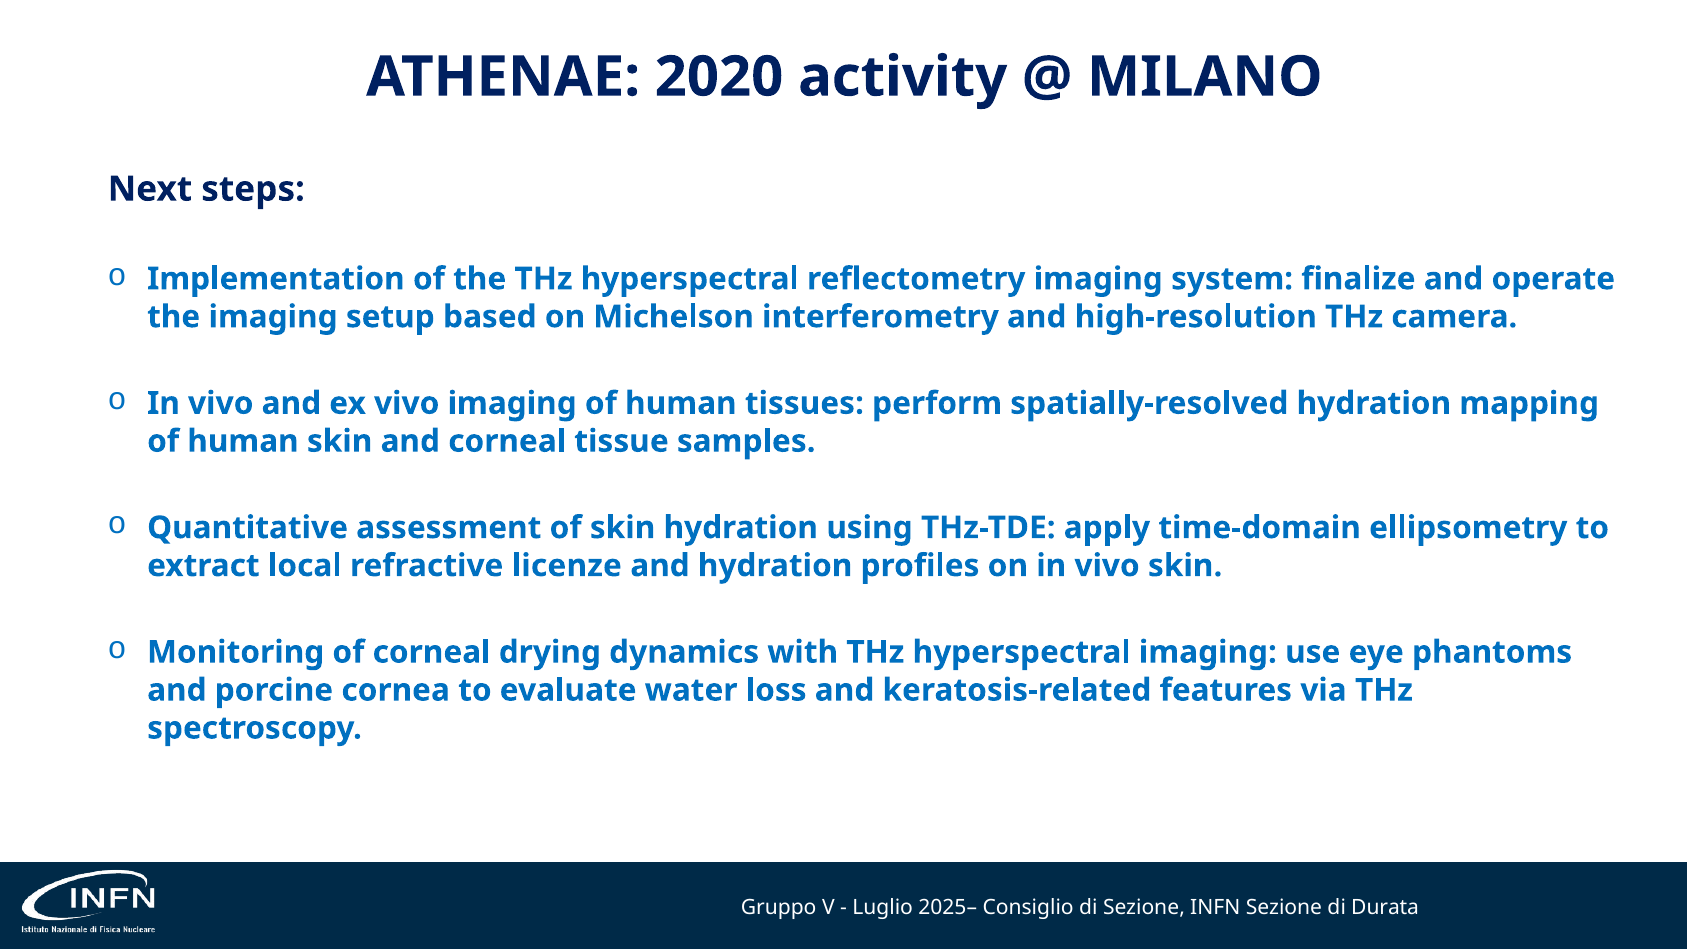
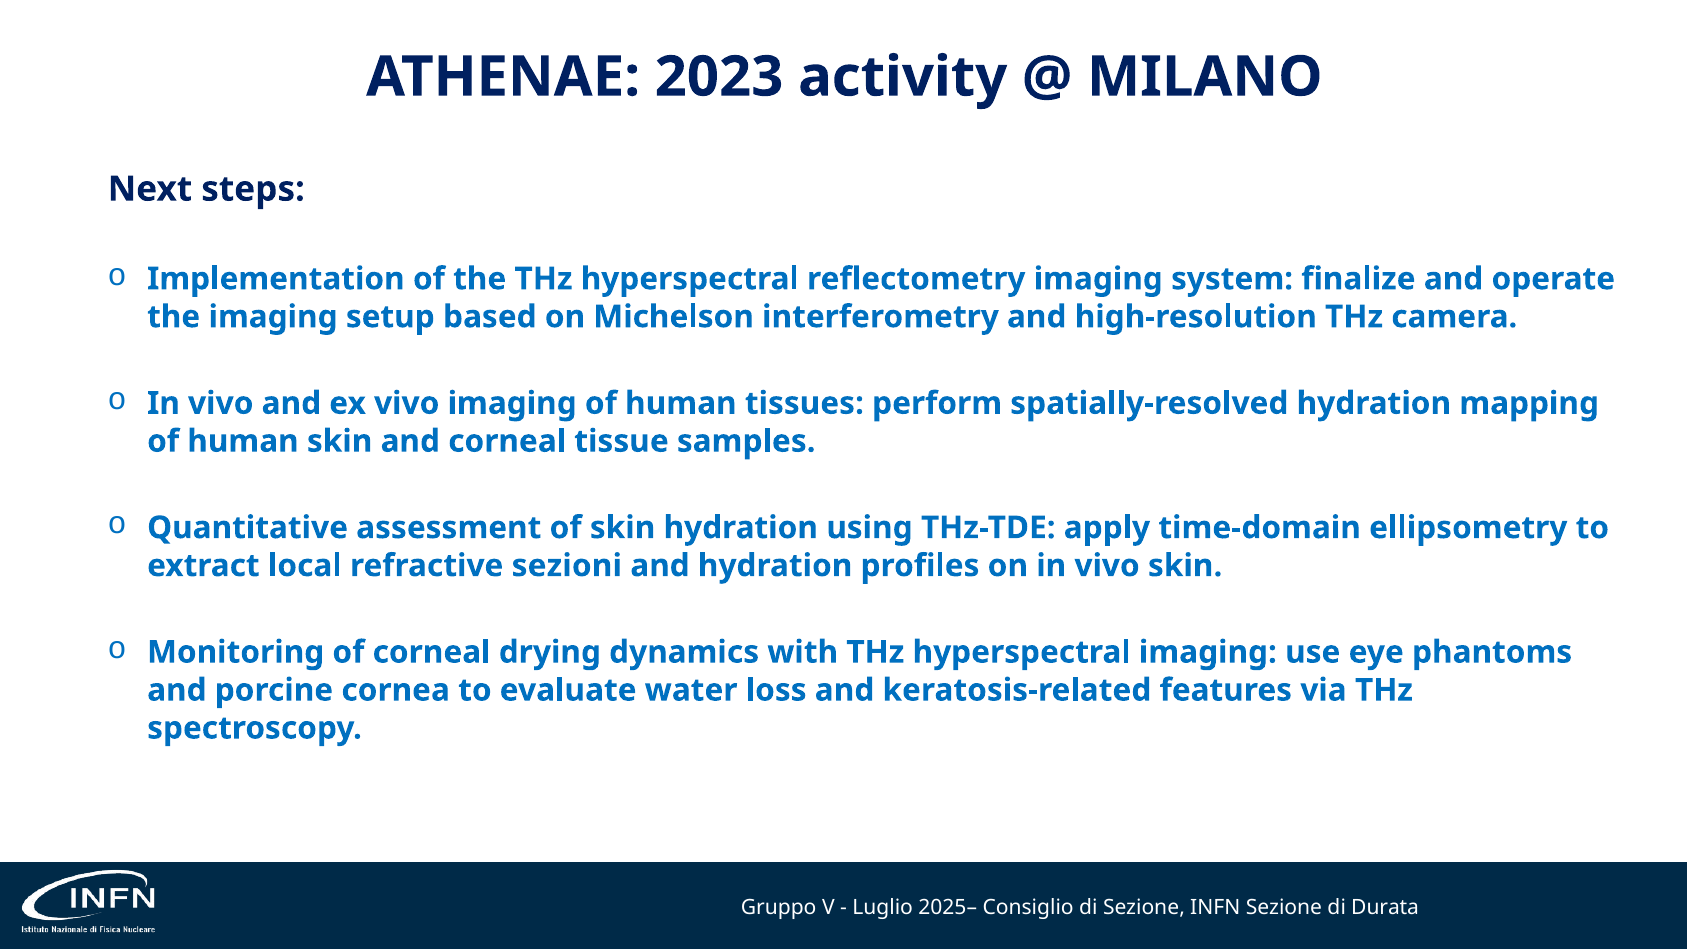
2020: 2020 -> 2023
licenze: licenze -> sezioni
